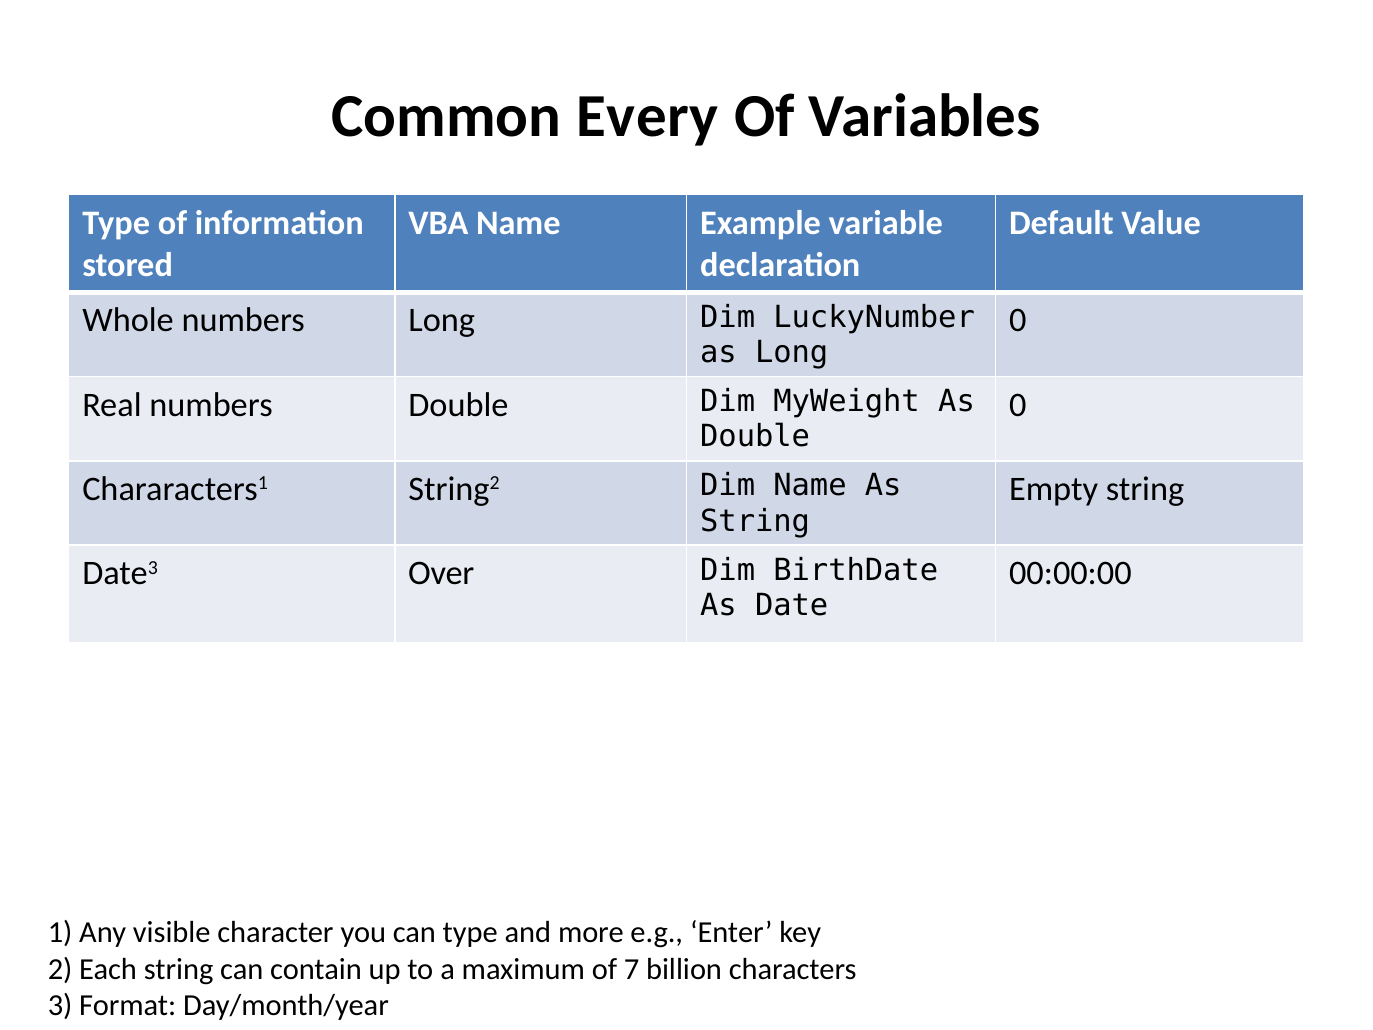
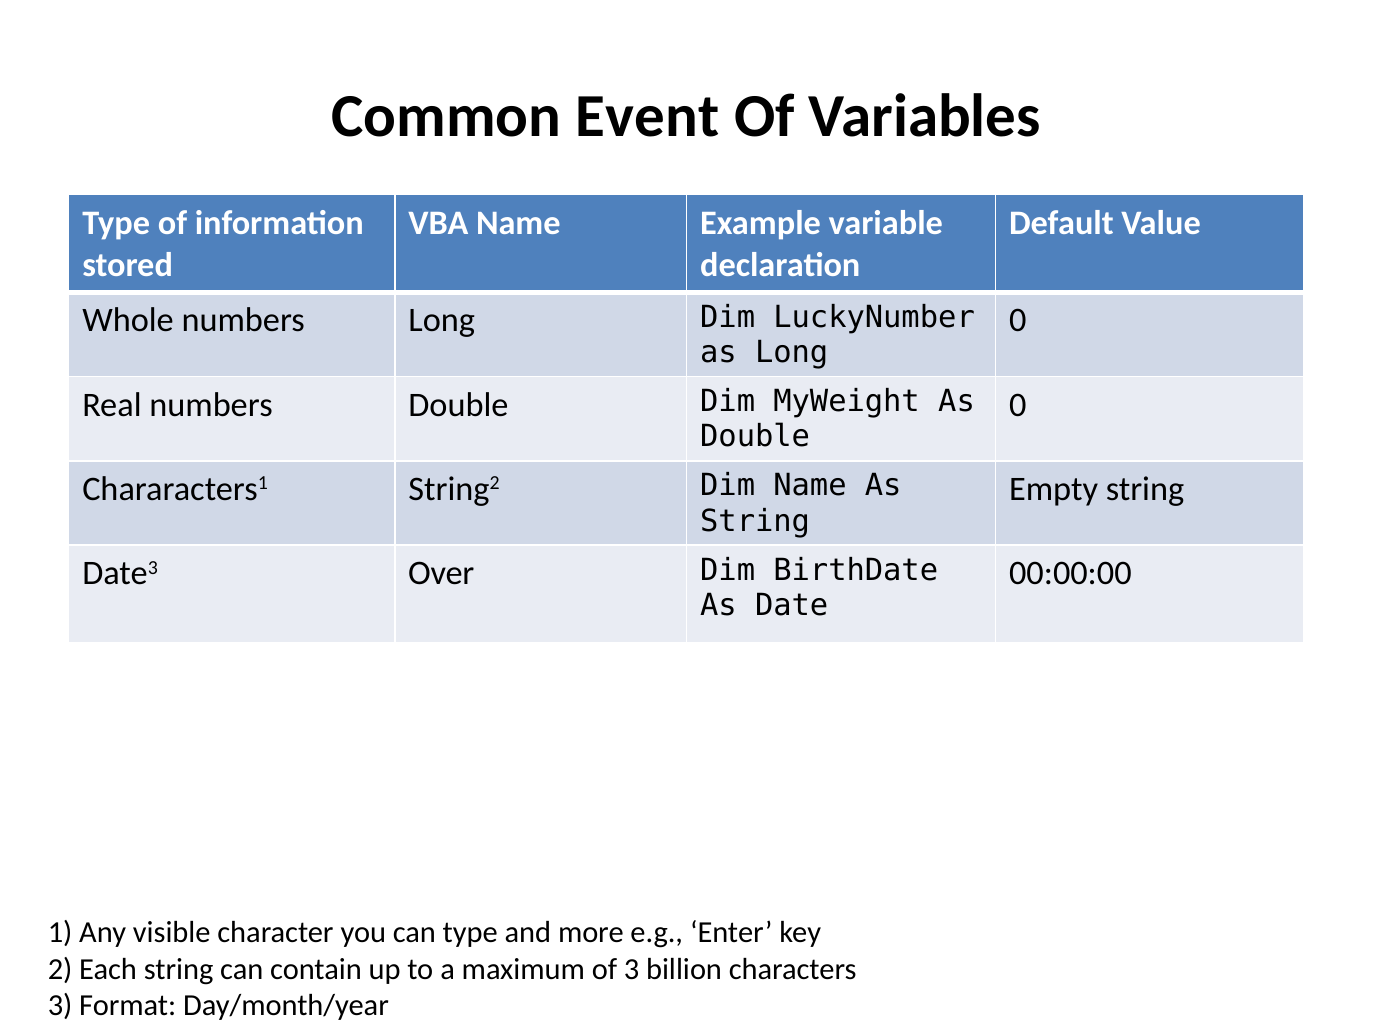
Every: Every -> Event
of 7: 7 -> 3
